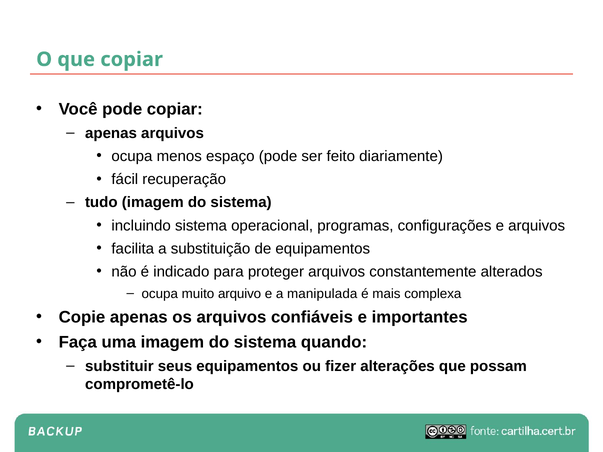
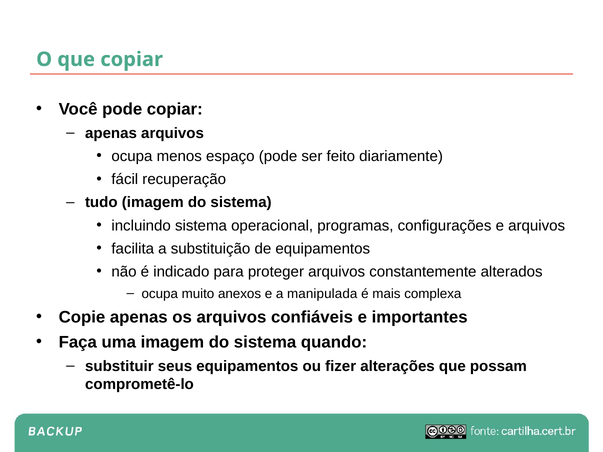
arquivo: arquivo -> anexos
